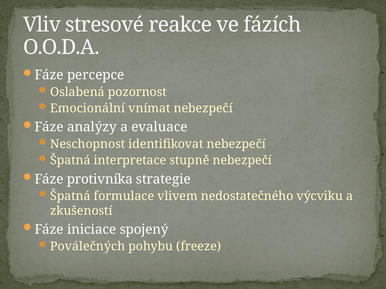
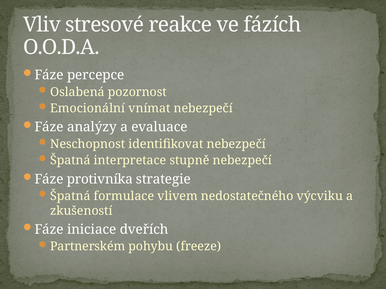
spojený: spojený -> dveřích
Poválečných: Poválečných -> Partnerském
